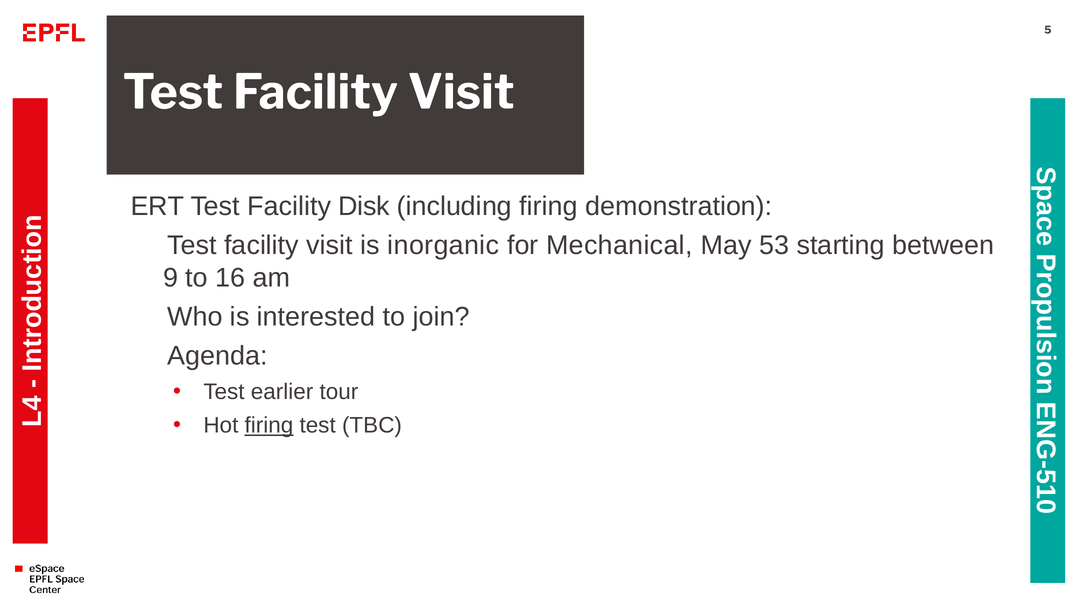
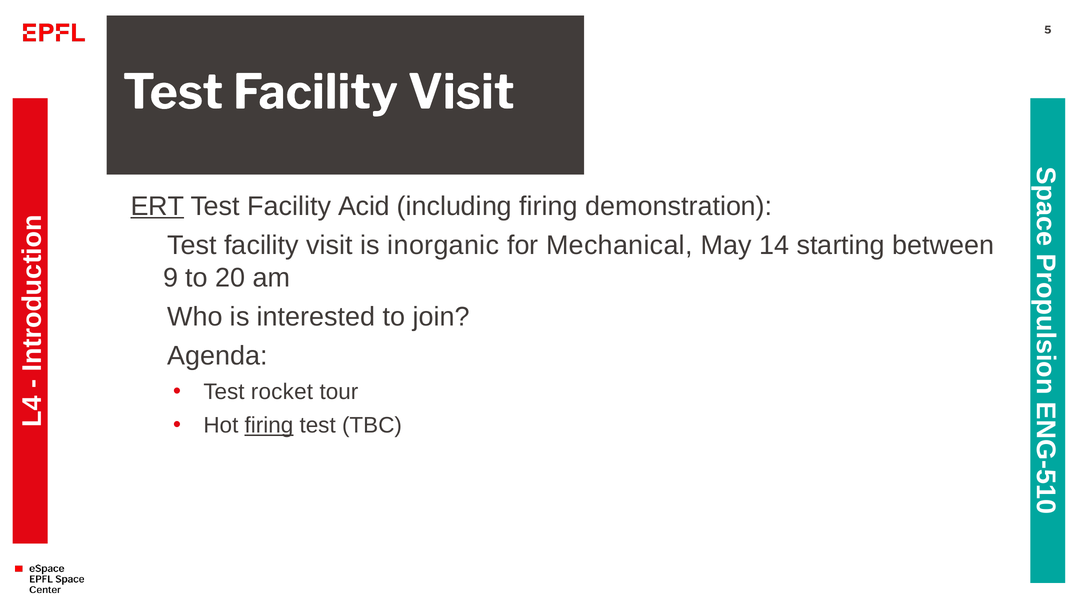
ERT underline: none -> present
Disk: Disk -> Acid
53: 53 -> 14
16: 16 -> 20
earlier: earlier -> rocket
